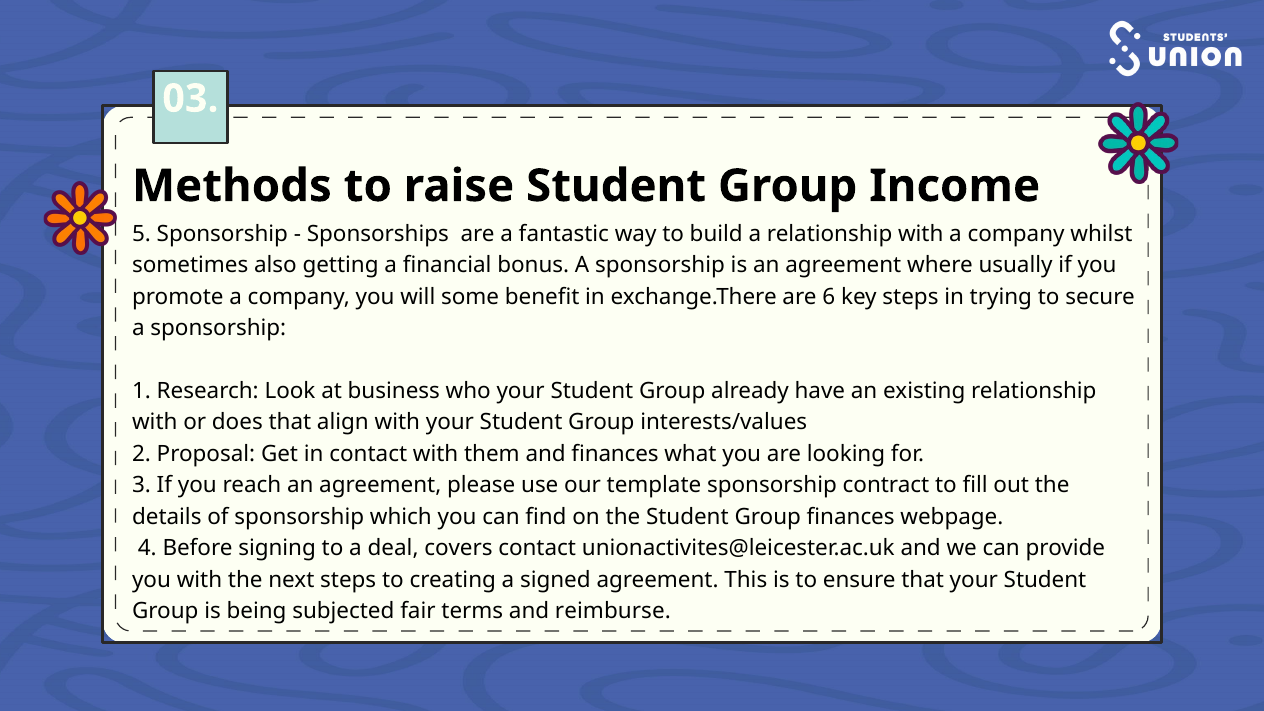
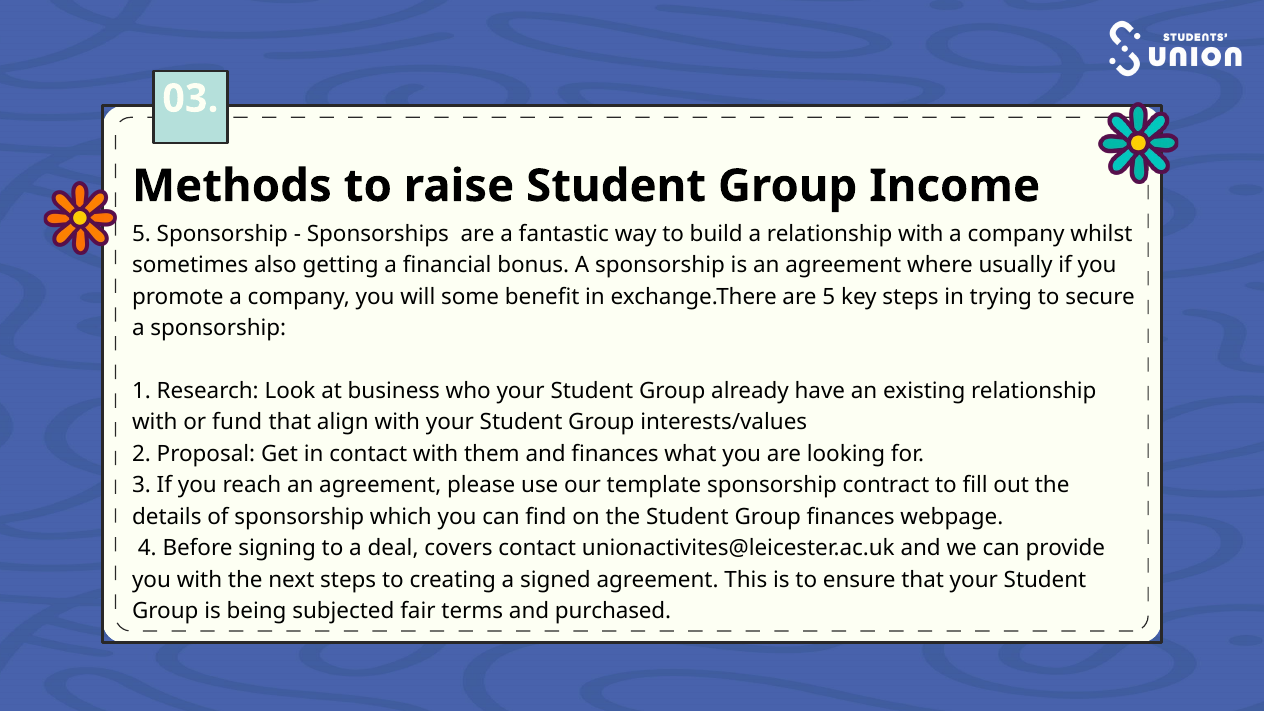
are 6: 6 -> 5
does: does -> fund
reimburse: reimburse -> purchased
